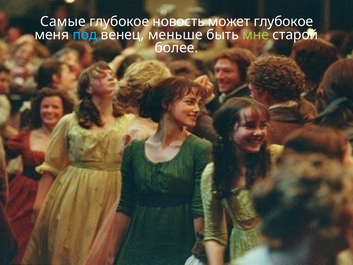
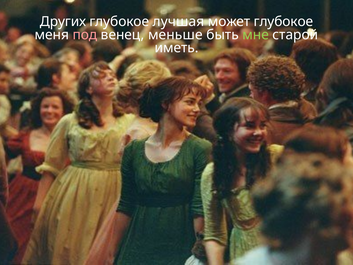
Самые: Самые -> Других
новость: новость -> лучшая
под colour: light blue -> pink
более: более -> иметь
